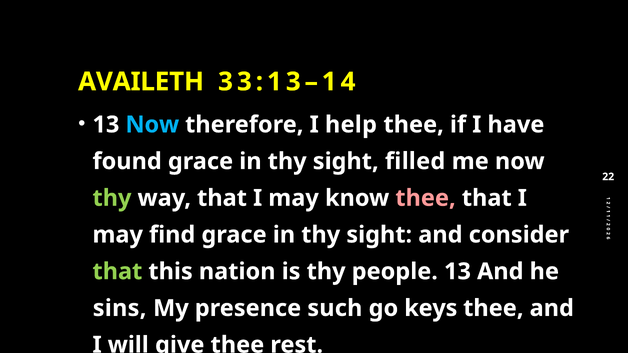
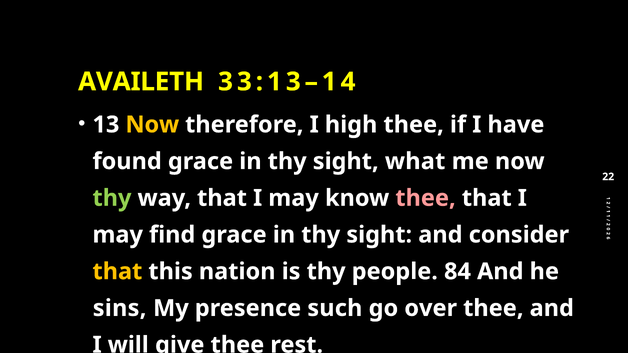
Now at (152, 125) colour: light blue -> yellow
help: help -> high
filled: filled -> what
that at (117, 272) colour: light green -> yellow
people 13: 13 -> 84
keys: keys -> over
